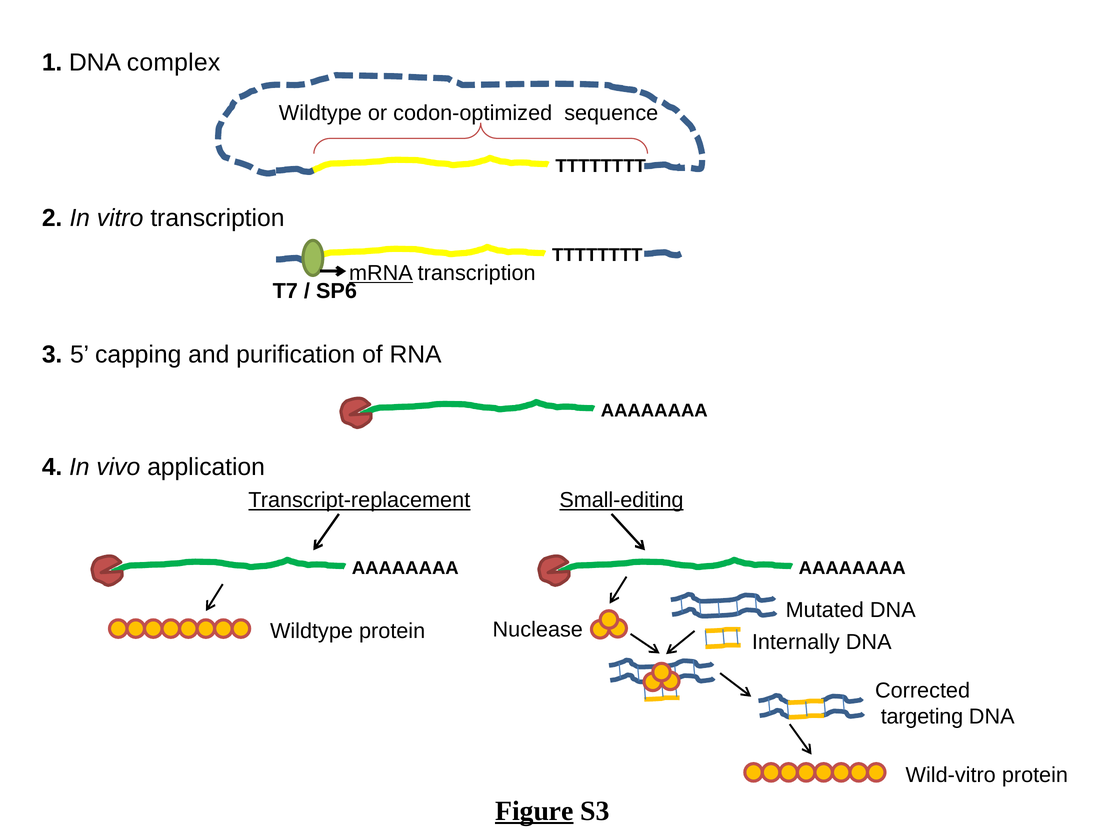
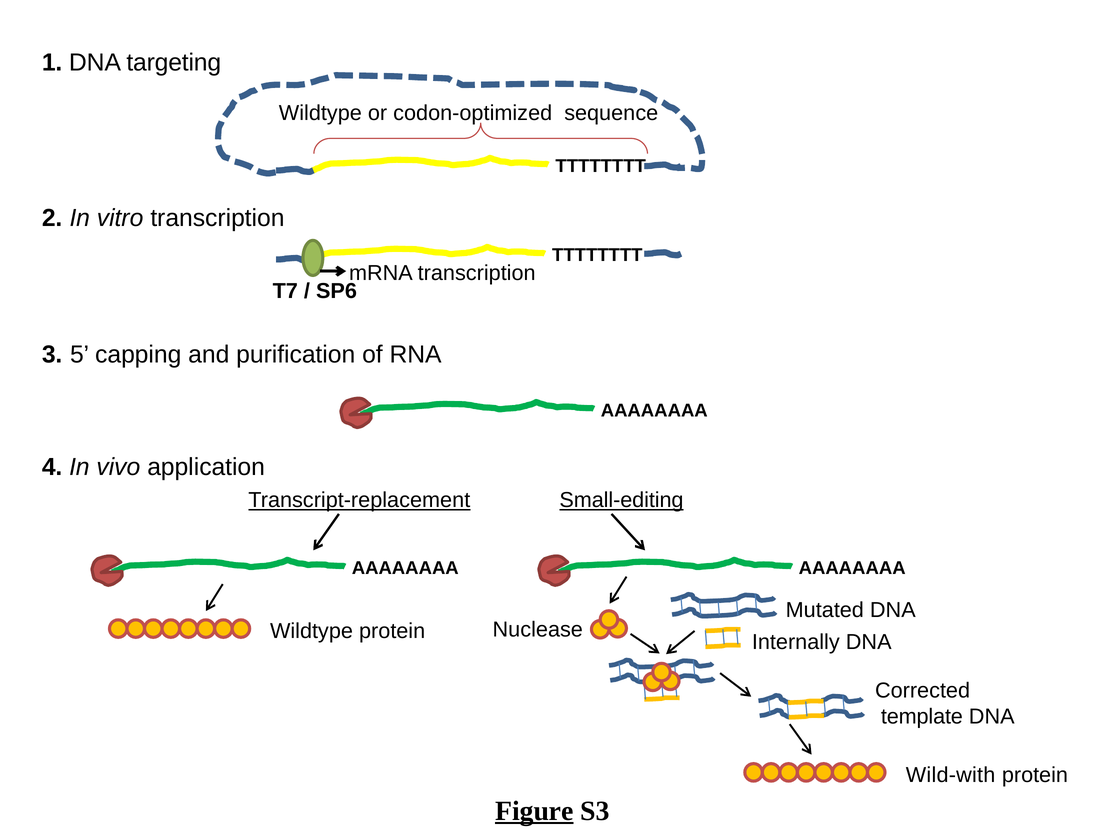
complex: complex -> targeting
mRNA underline: present -> none
targeting: targeting -> template
Wild-vitro: Wild-vitro -> Wild-with
